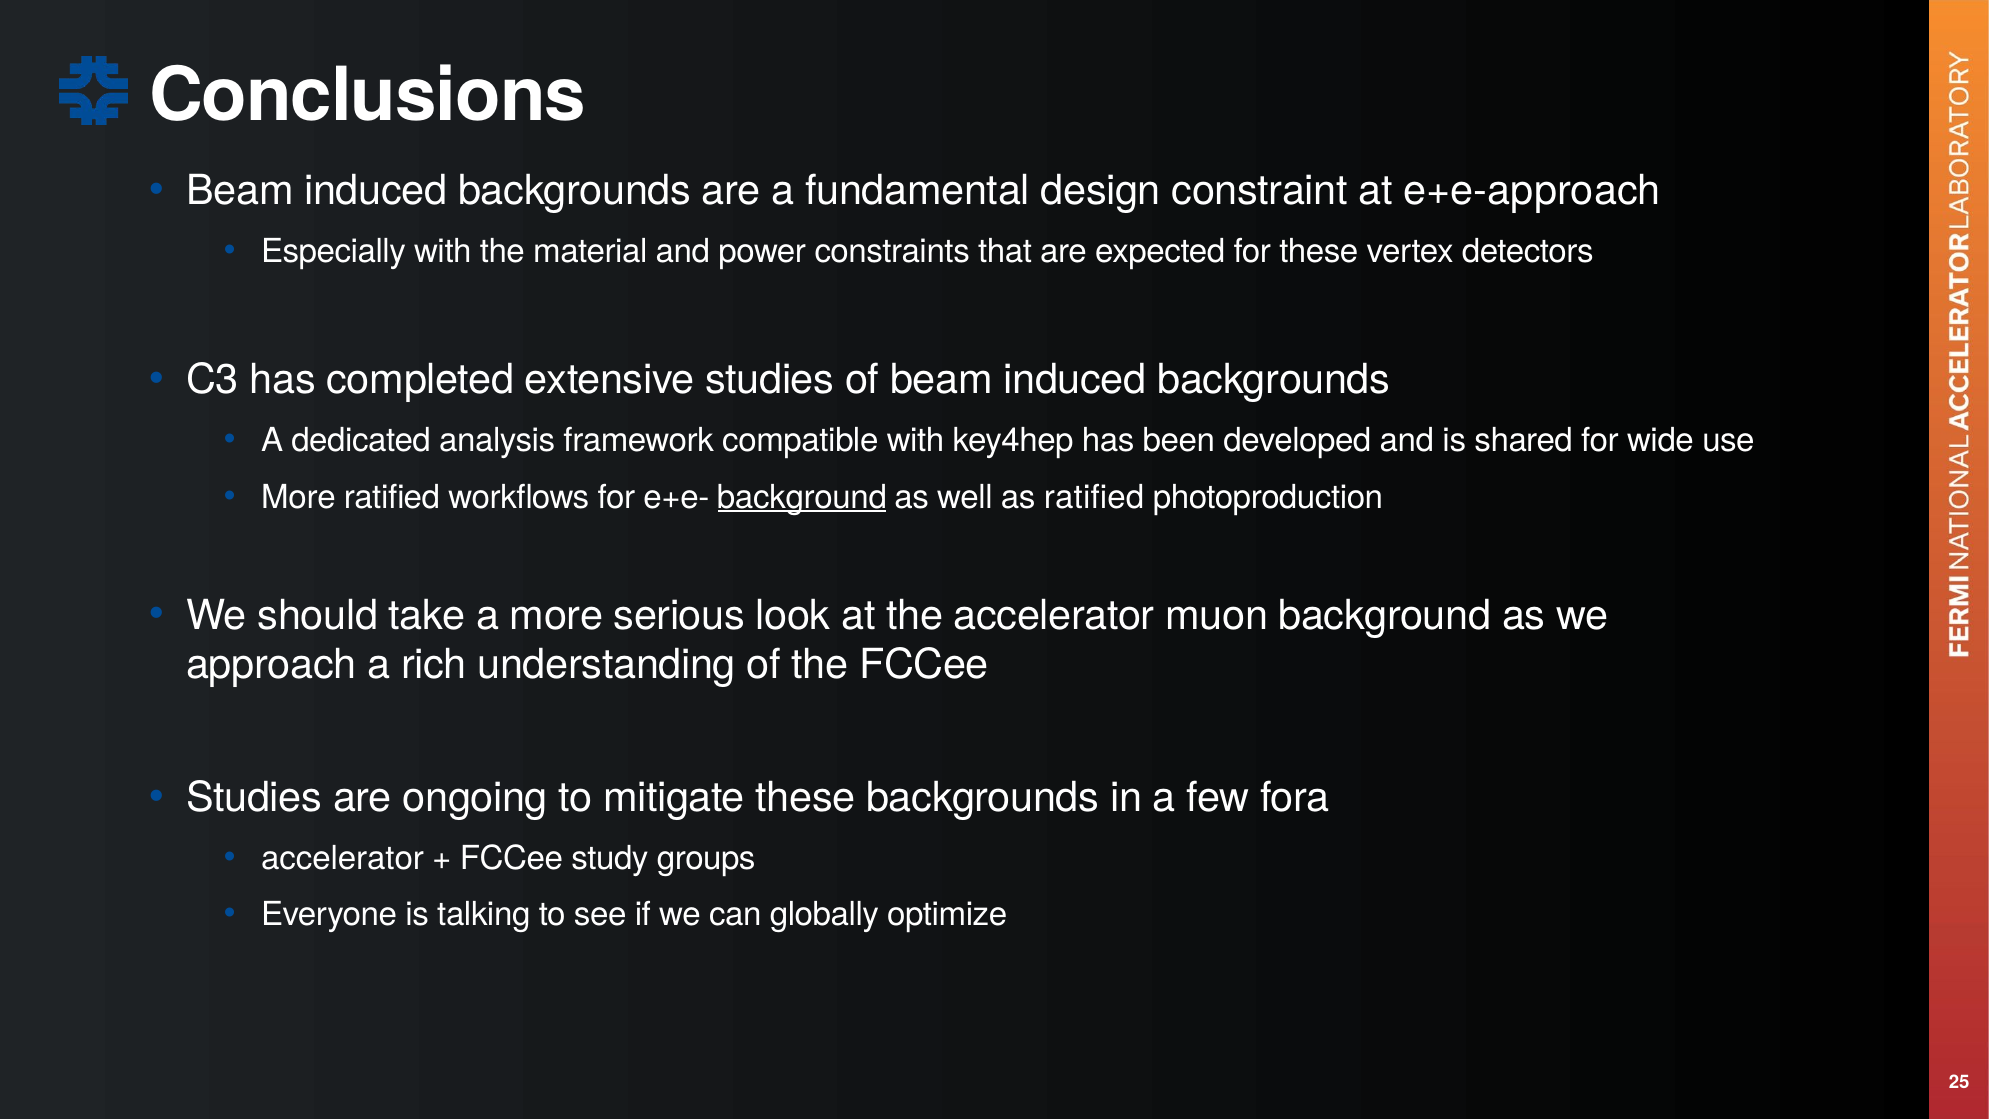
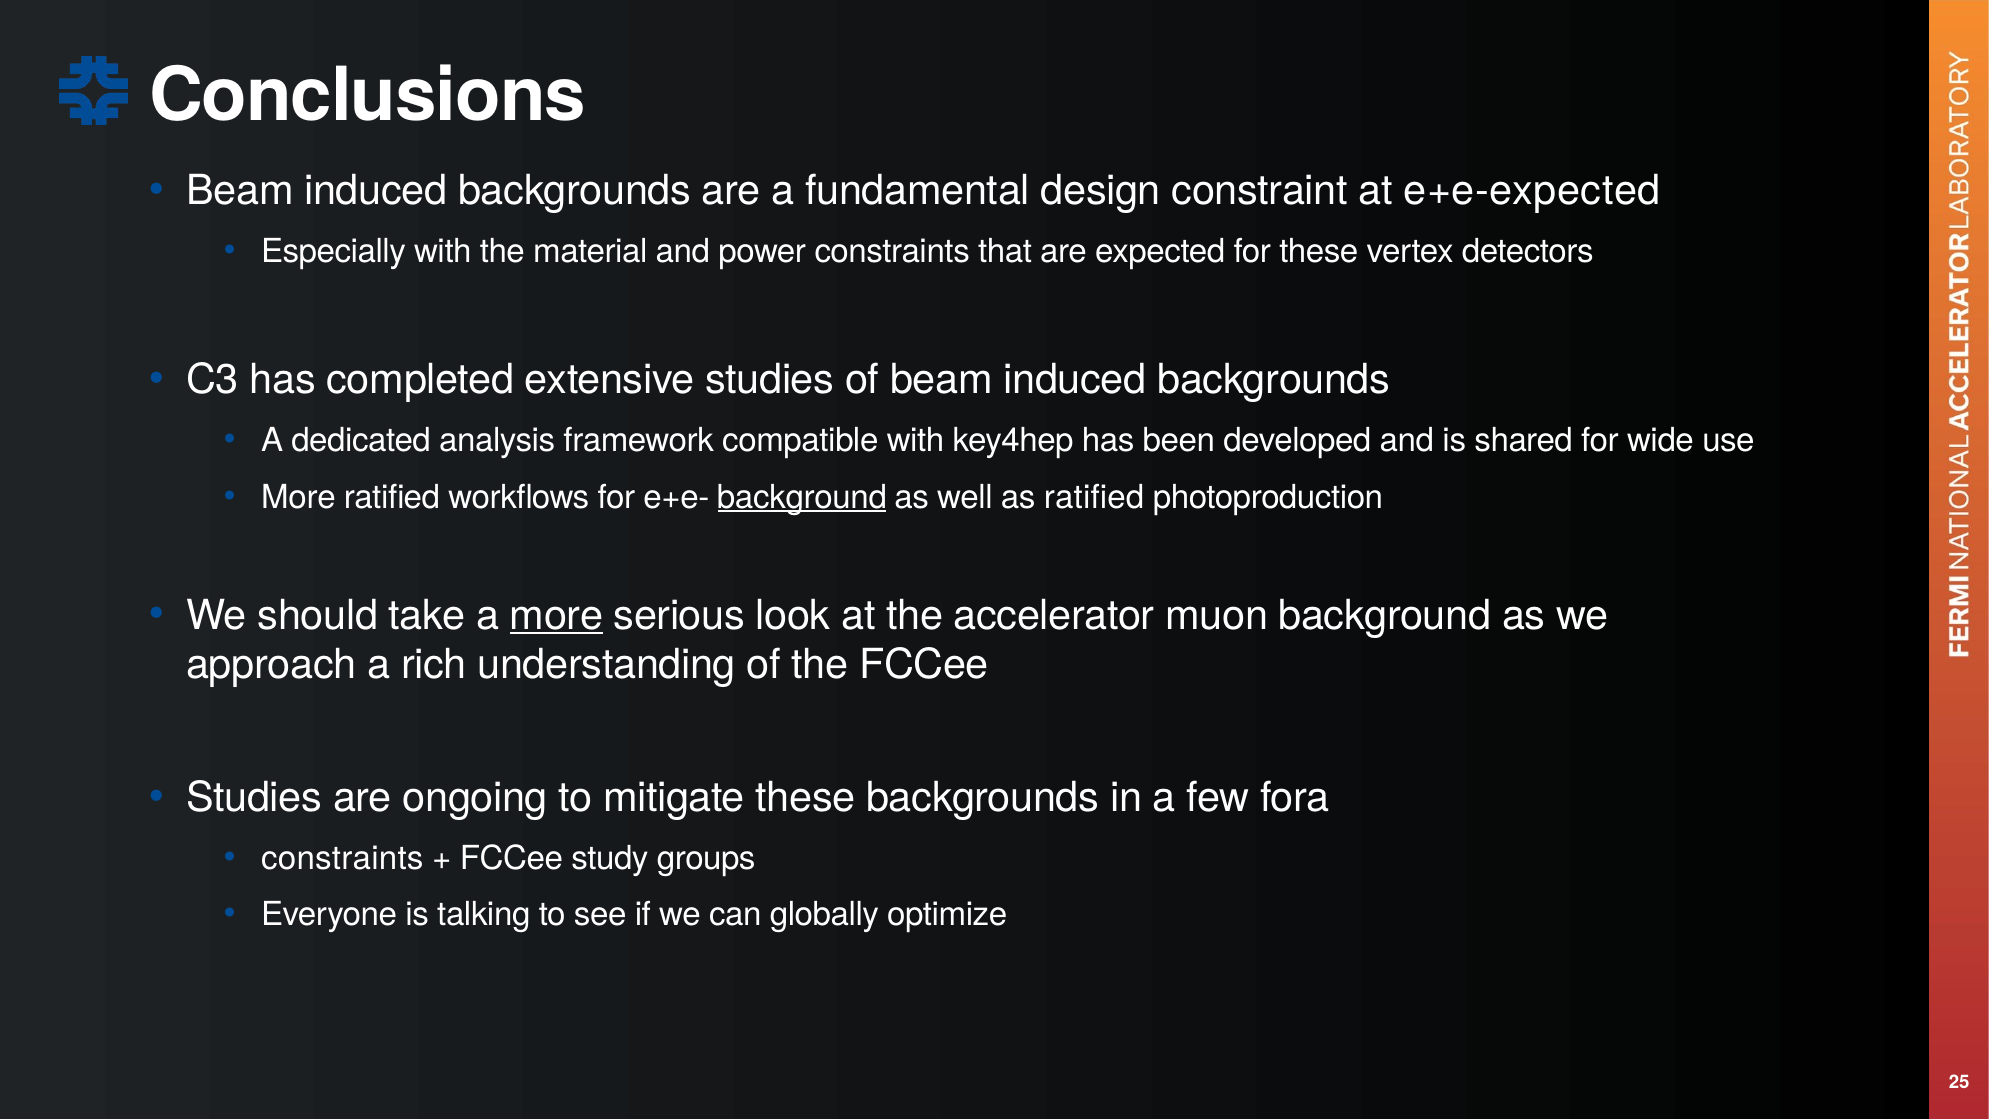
e+e-approach: e+e-approach -> e+e-expected
more at (557, 615) underline: none -> present
accelerator at (342, 858): accelerator -> constraints
